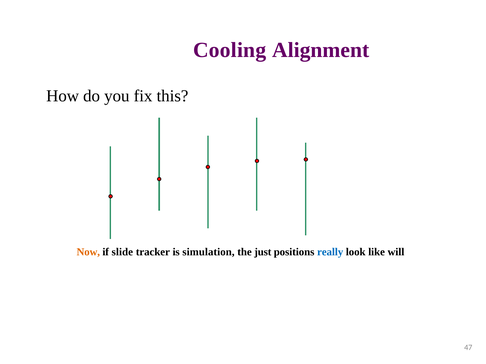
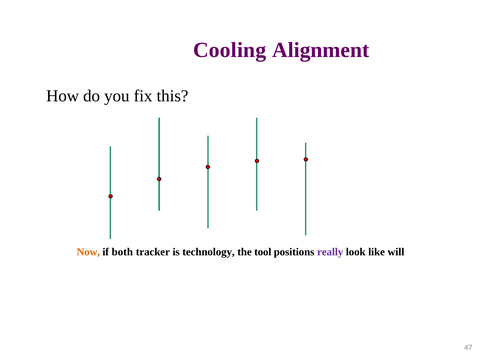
slide: slide -> both
simulation: simulation -> technology
just: just -> tool
really colour: blue -> purple
